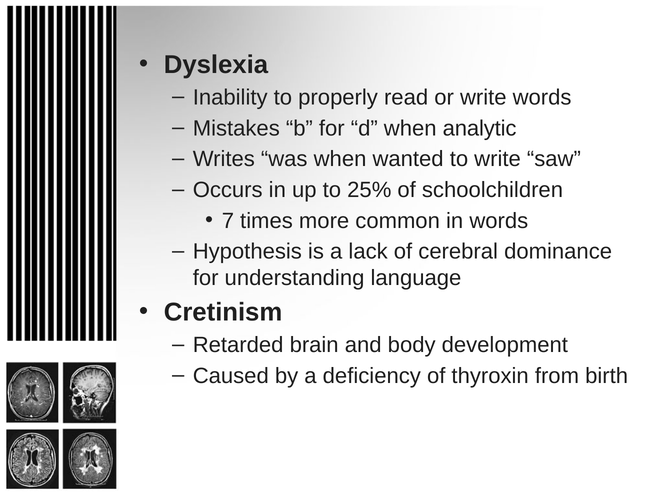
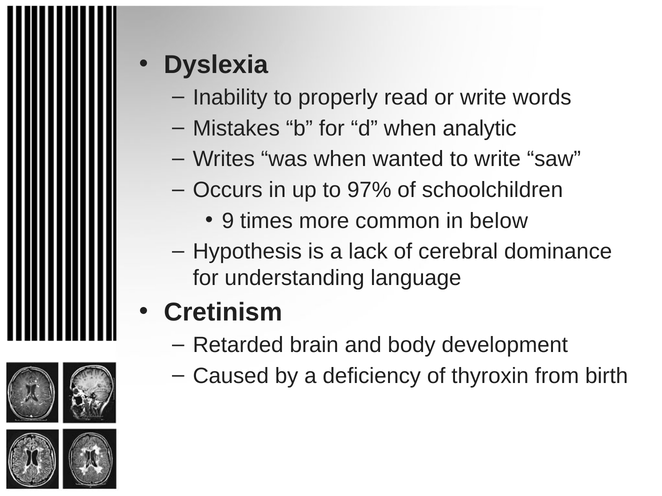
25%: 25% -> 97%
7: 7 -> 9
in words: words -> below
